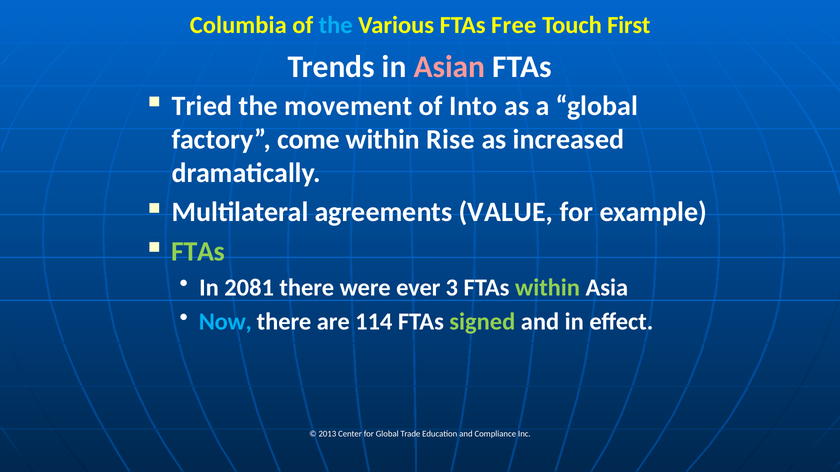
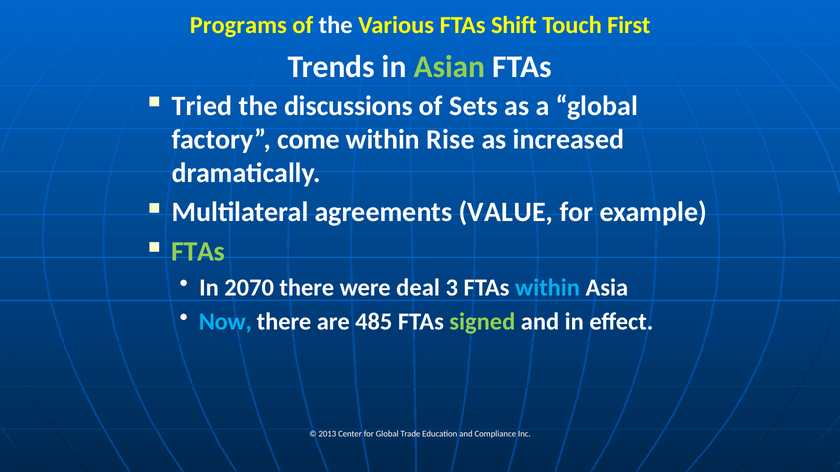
Columbia: Columbia -> Programs
the at (336, 25) colour: light blue -> white
Free: Free -> Shift
Asian colour: pink -> light green
movement: movement -> discussions
Into: Into -> Sets
2081: 2081 -> 2070
ever: ever -> deal
within at (547, 288) colour: light green -> light blue
114: 114 -> 485
